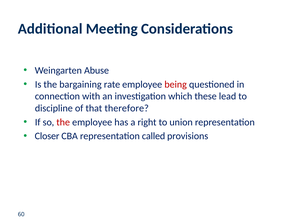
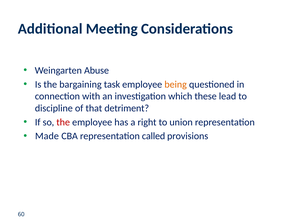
rate: rate -> task
being colour: red -> orange
therefore: therefore -> detriment
Closer: Closer -> Made
